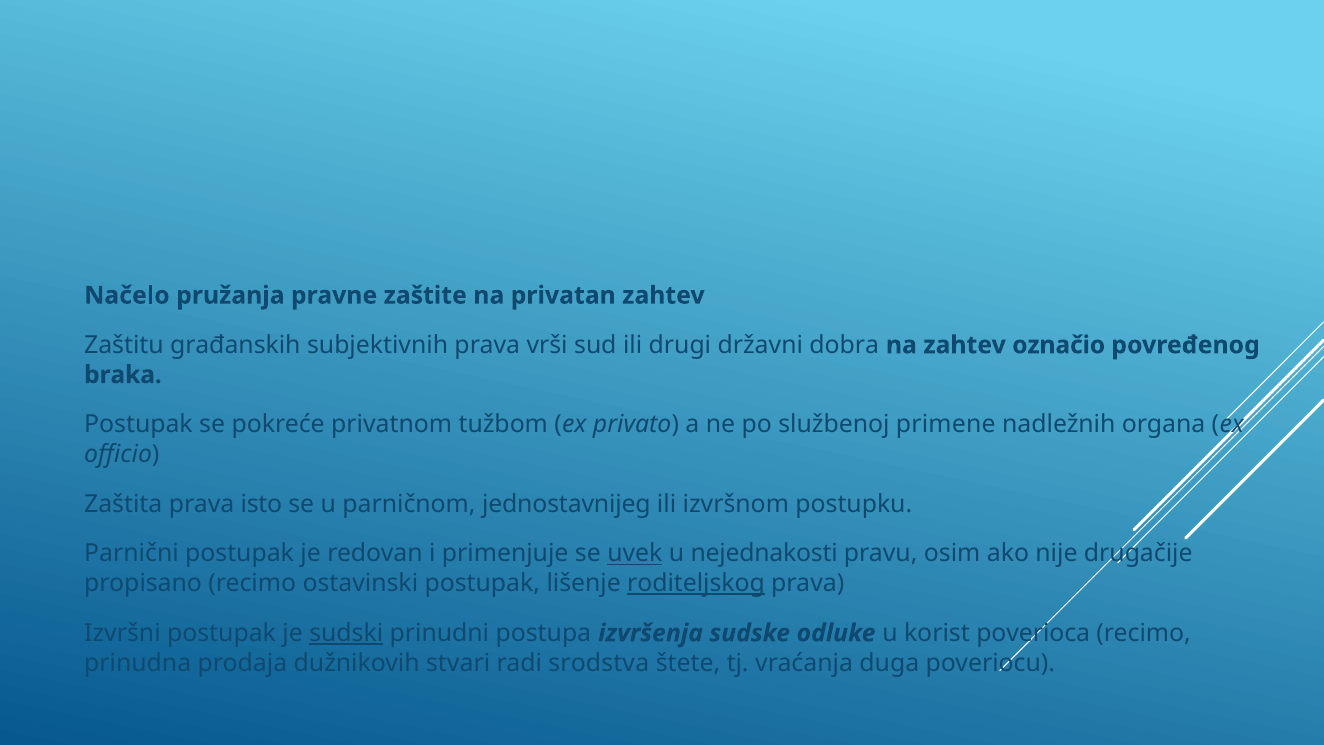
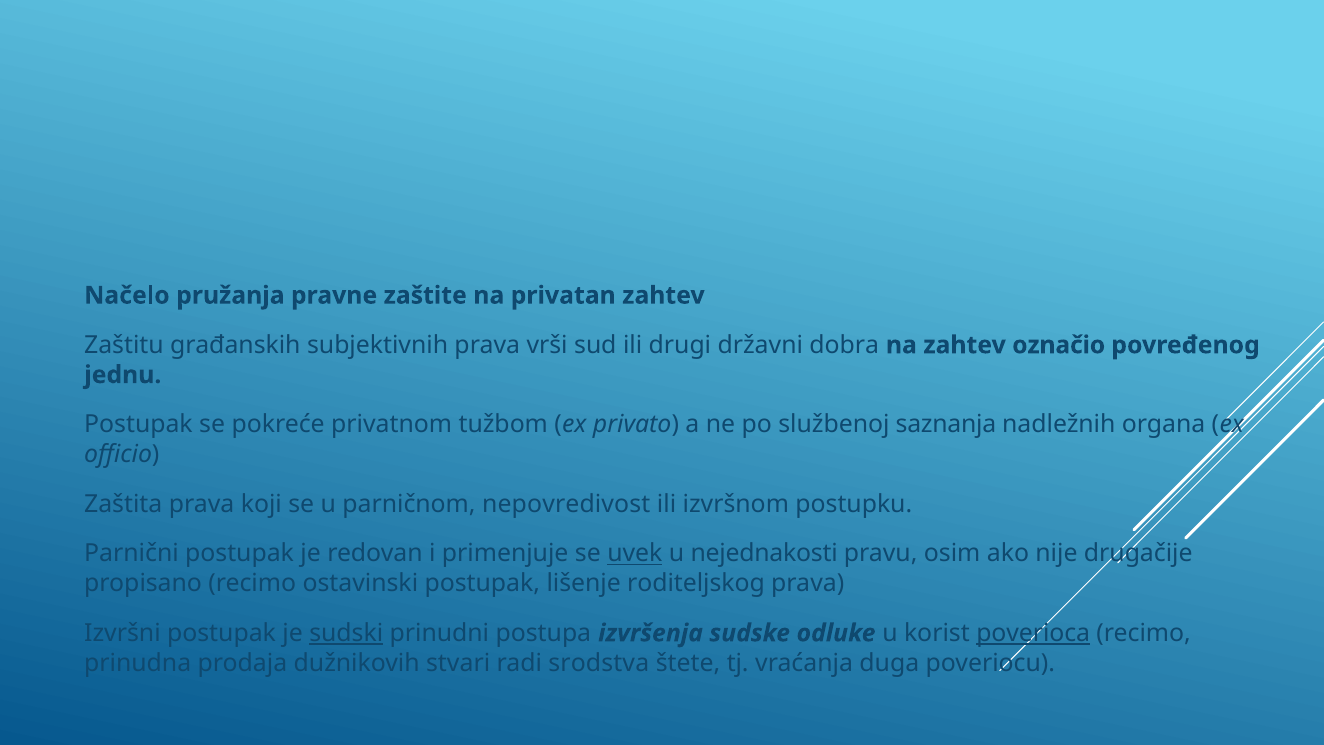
braka: braka -> jednu
primene: primene -> saznanja
isto: isto -> koji
jednostavnijeg: jednostavnijeg -> nepovredivost
roditeljskog underline: present -> none
poverioca underline: none -> present
